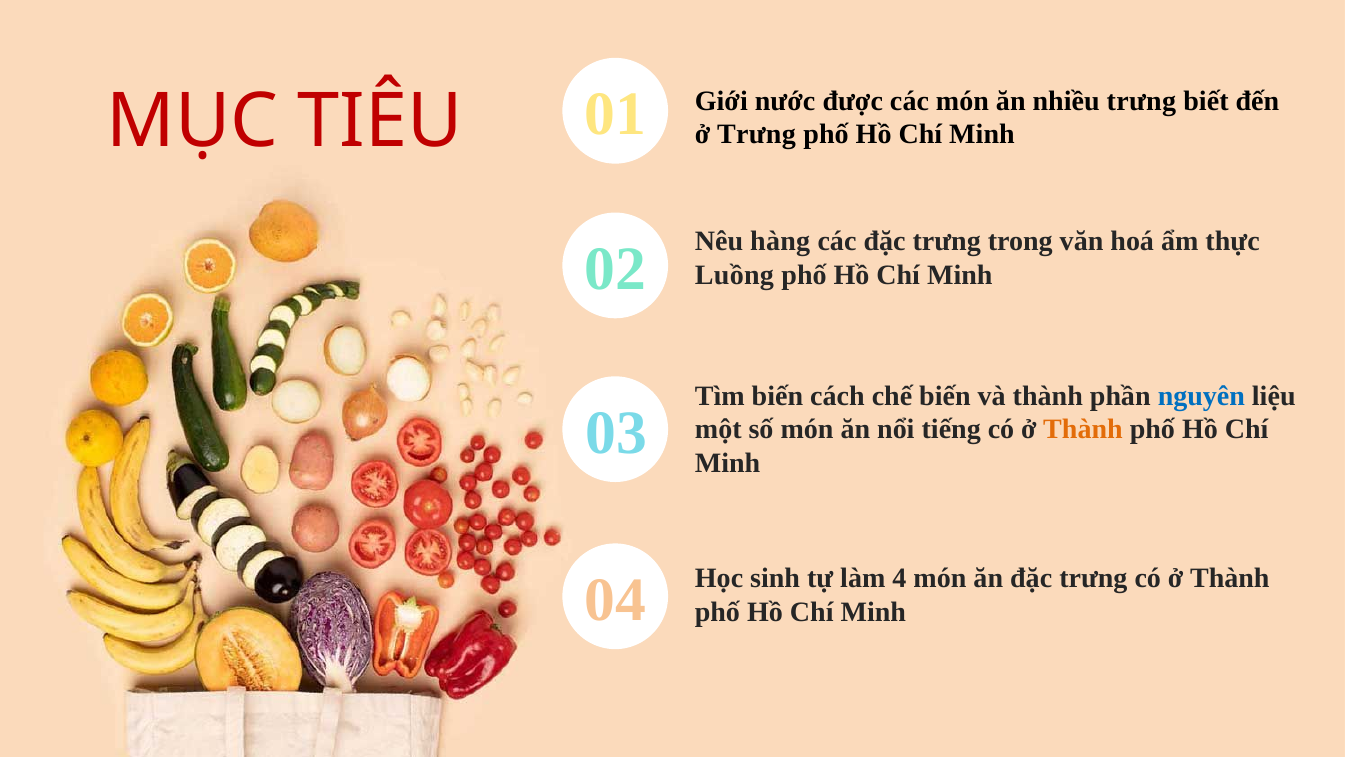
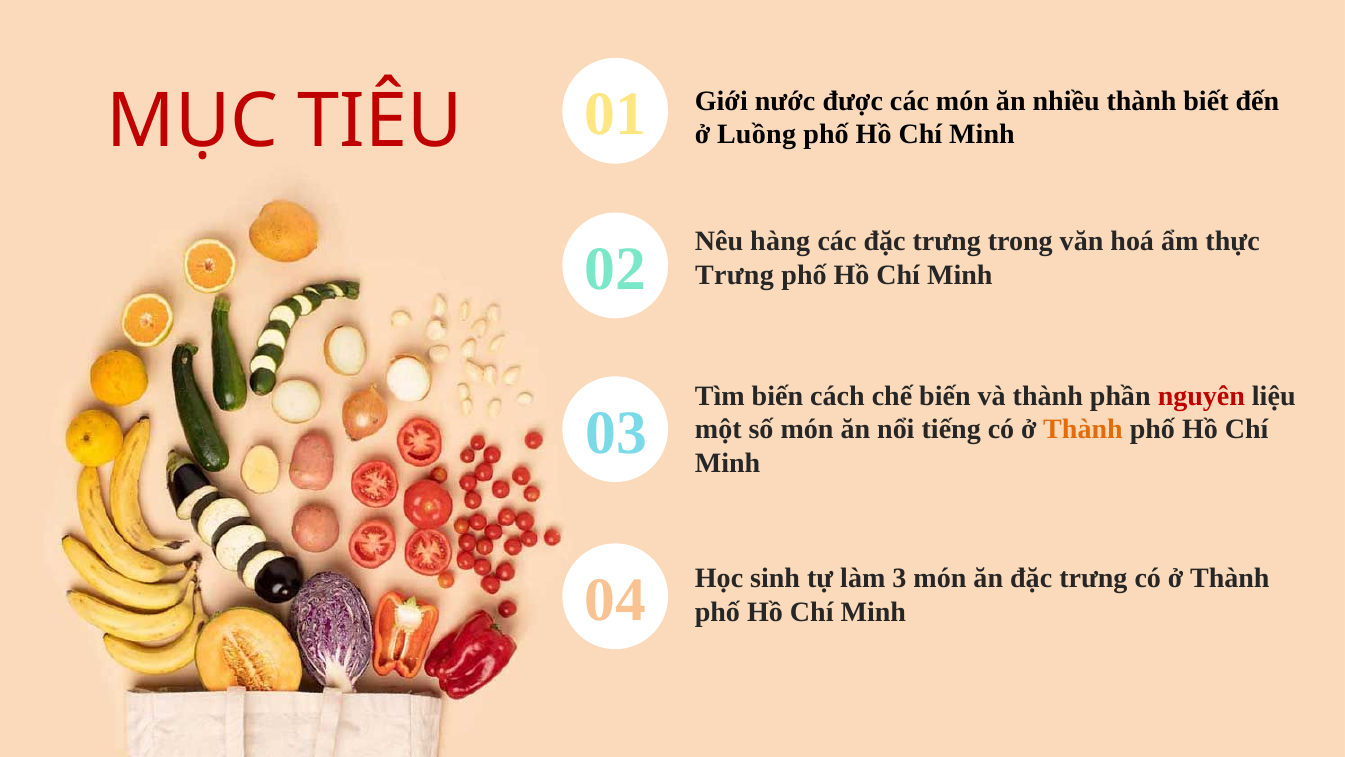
nhiều trưng: trưng -> thành
ở Trưng: Trưng -> Luồng
Luồng at (734, 275): Luồng -> Trưng
nguyên colour: blue -> red
4: 4 -> 3
